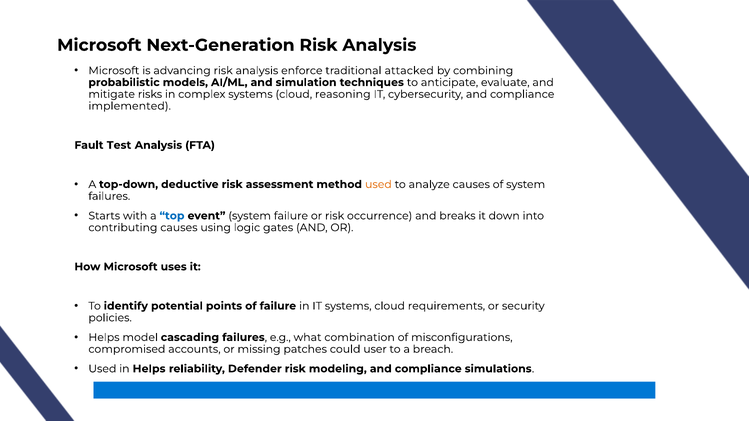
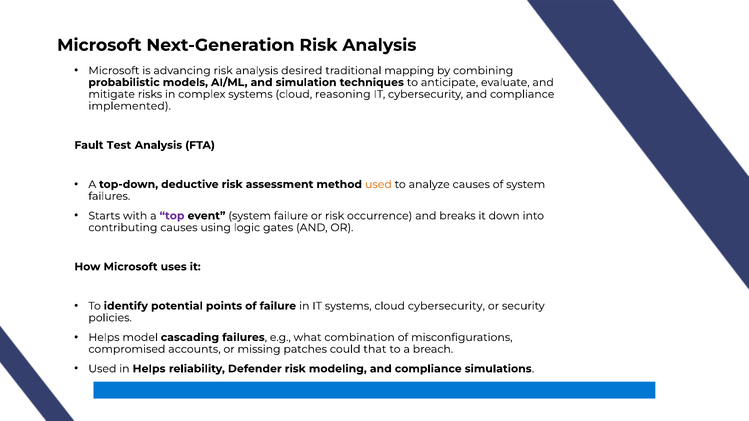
enforce: enforce -> desired
attacked: attacked -> mapping
top colour: blue -> purple
cloud requirements: requirements -> cybersecurity
user: user -> that
